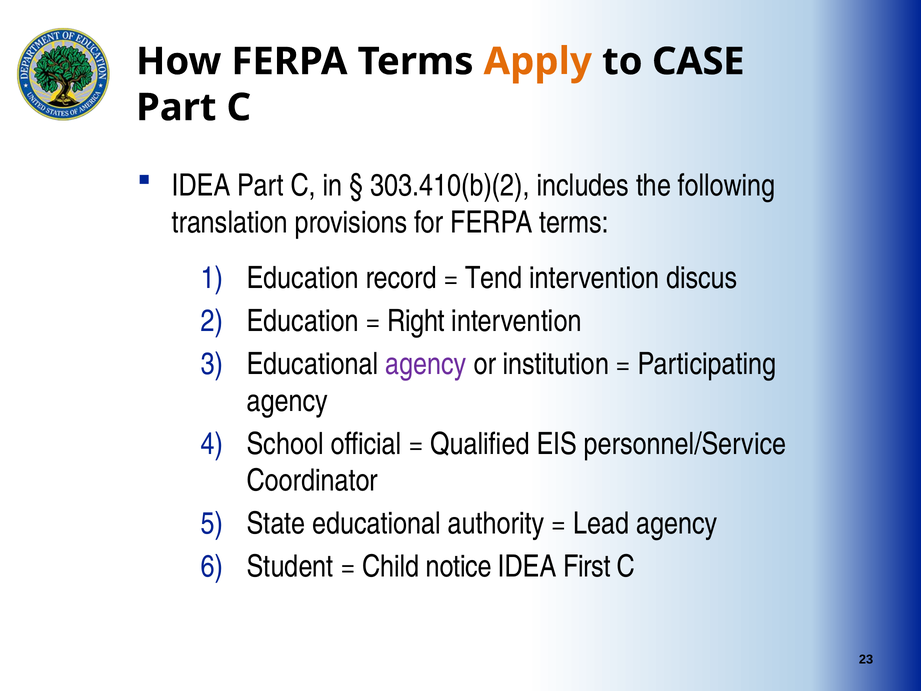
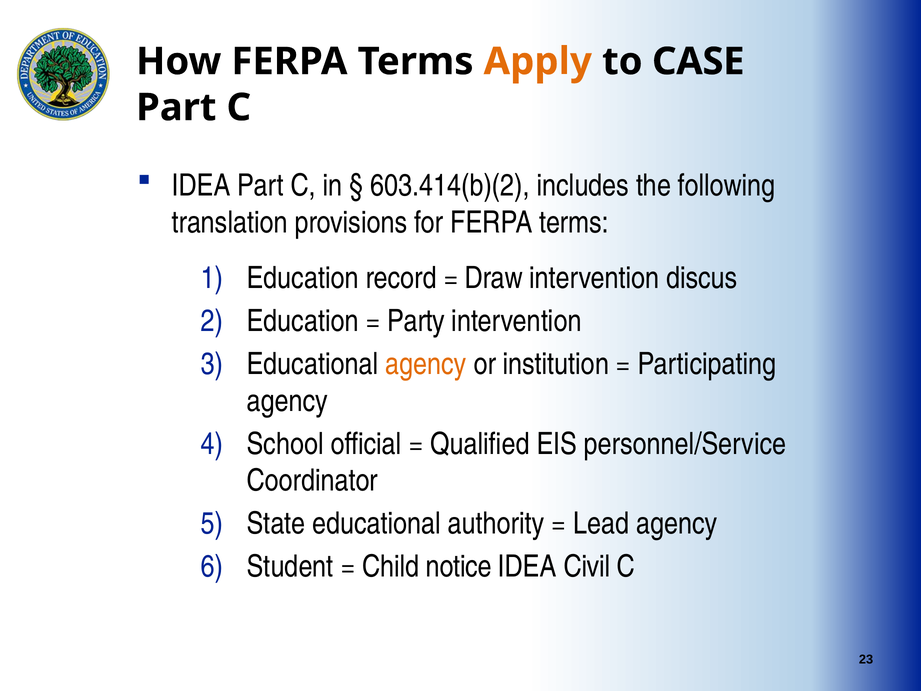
303.410(b)(2: 303.410(b)(2 -> 603.414(b)(2
Tend: Tend -> Draw
Right: Right -> Party
agency at (426, 364) colour: purple -> orange
First: First -> Civil
